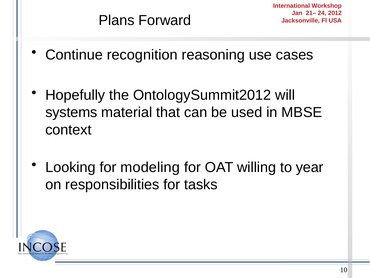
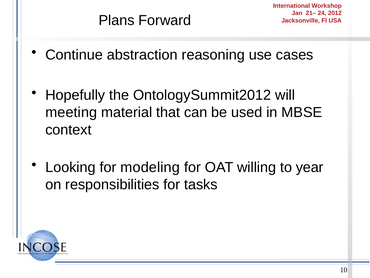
recognition: recognition -> abstraction
systems: systems -> meeting
